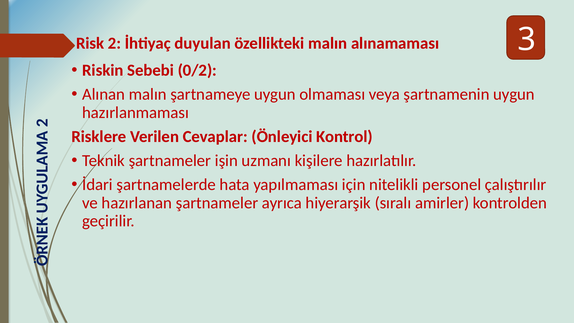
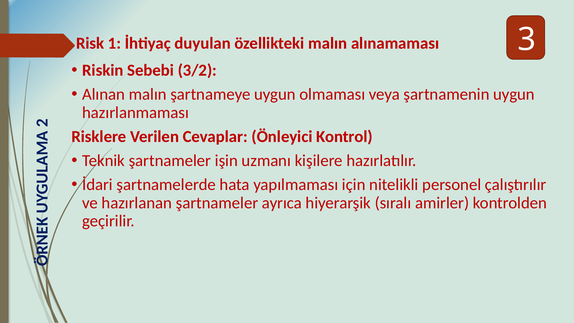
Risk 2: 2 -> 1
0/2: 0/2 -> 3/2
